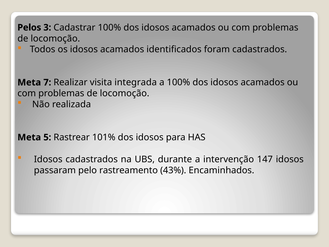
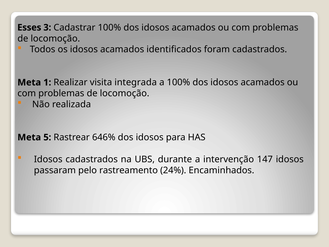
Pelos: Pelos -> Esses
7: 7 -> 1
101%: 101% -> 646%
43%: 43% -> 24%
